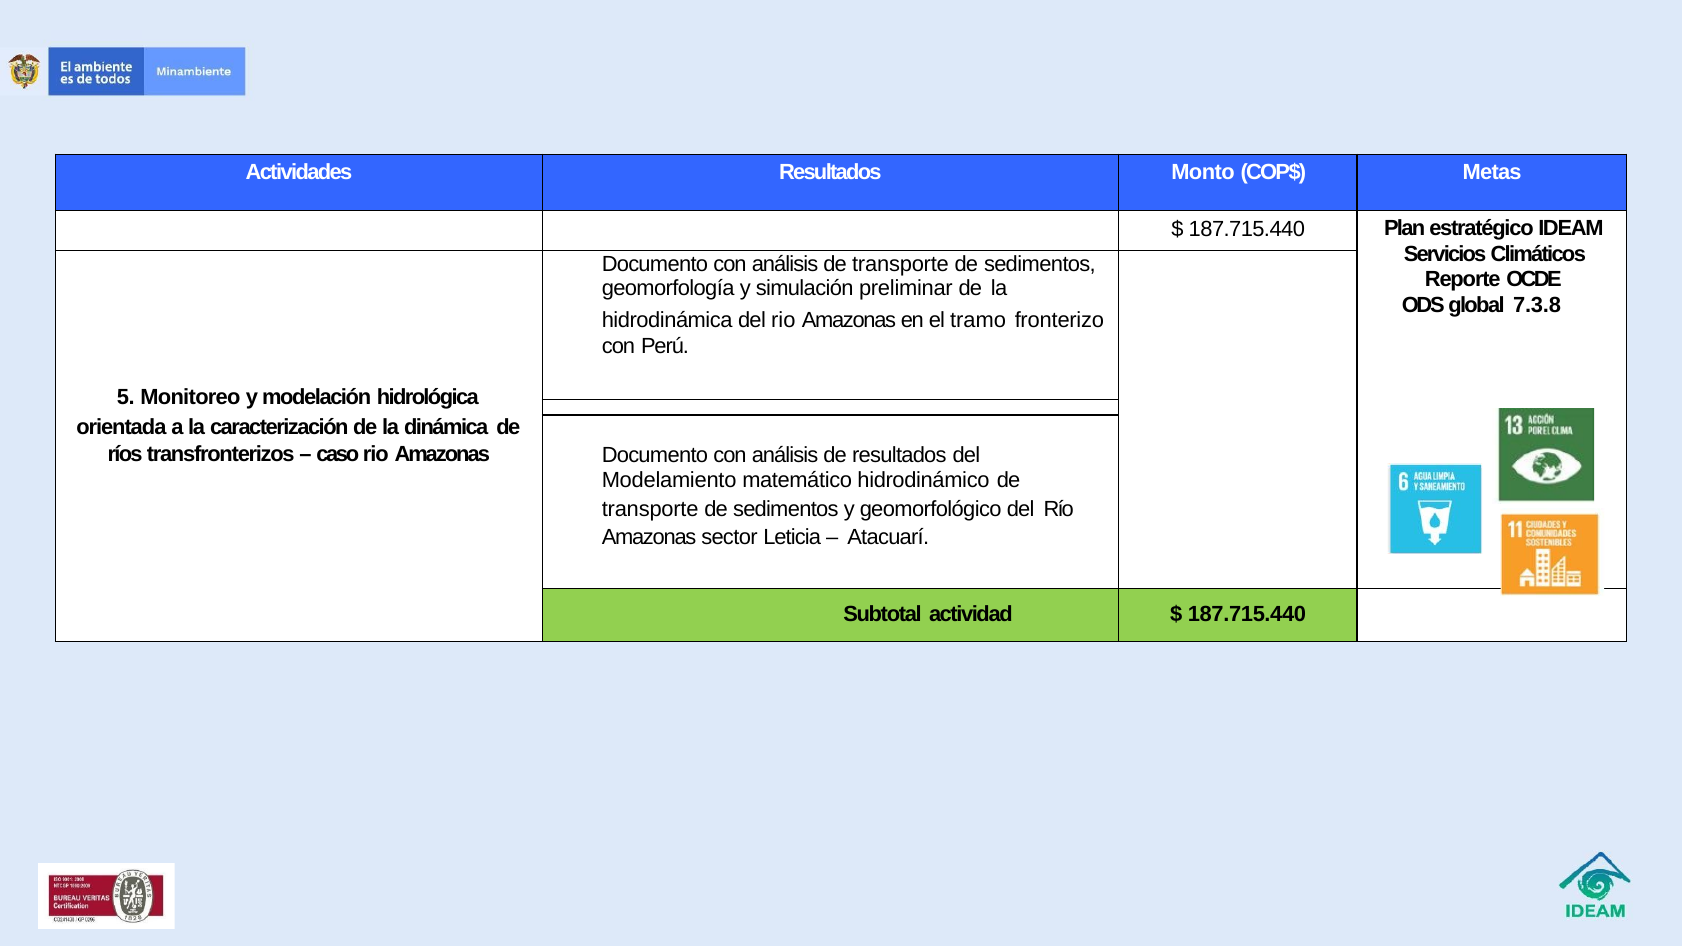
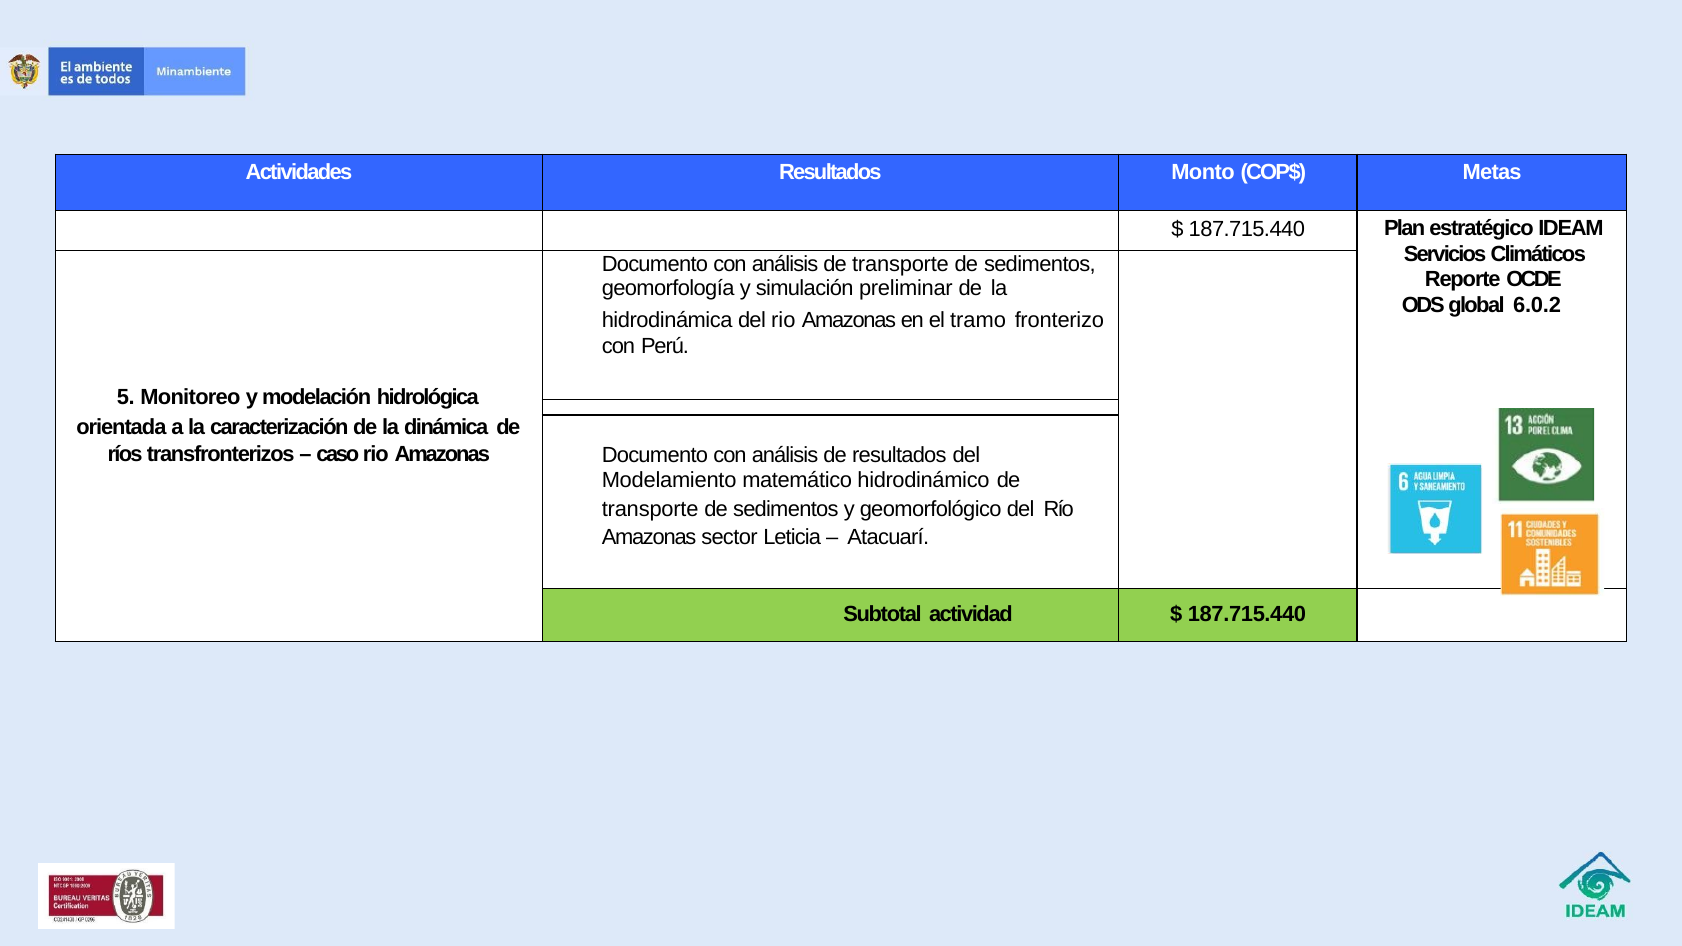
7.3.8: 7.3.8 -> 6.0.2
